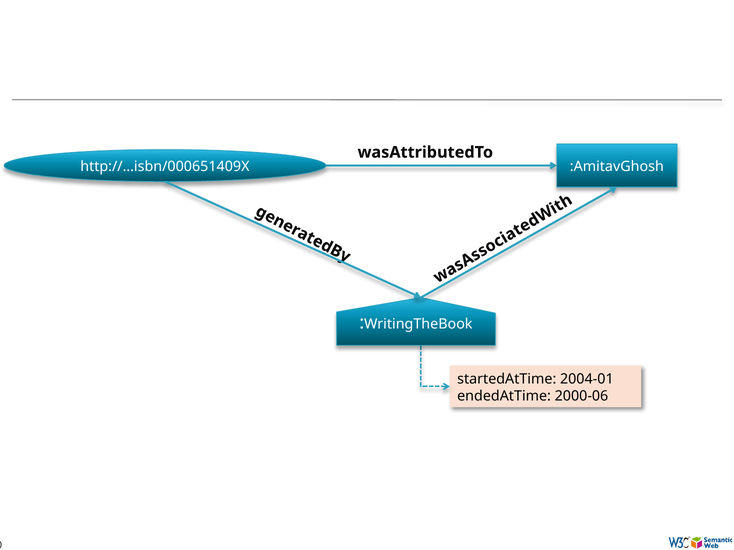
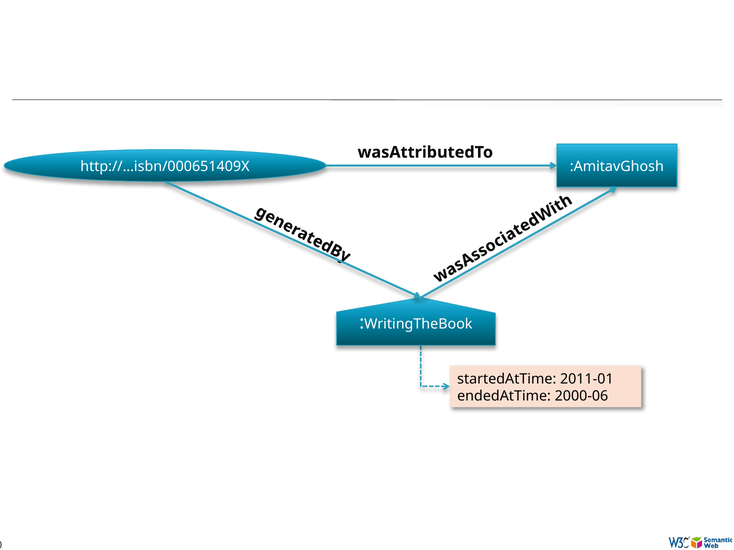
2004-01: 2004-01 -> 2011-01
